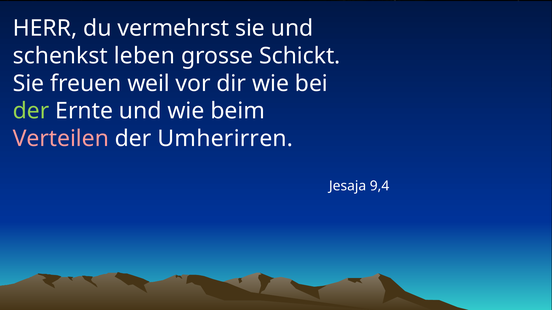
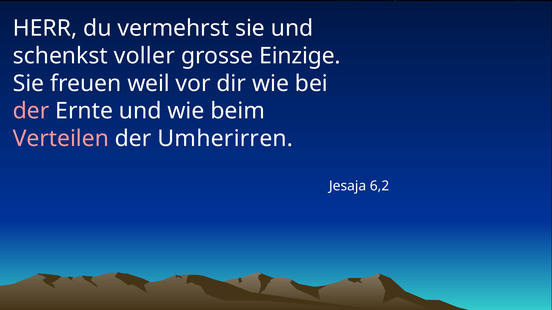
leben: leben -> voller
Schickt: Schickt -> Einzige
der at (31, 111) colour: light green -> pink
9,4: 9,4 -> 6,2
